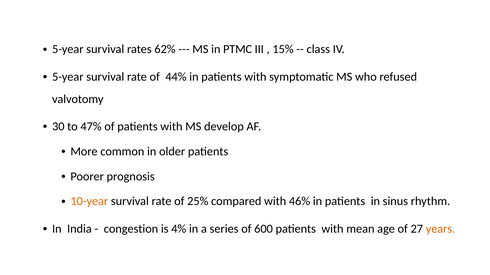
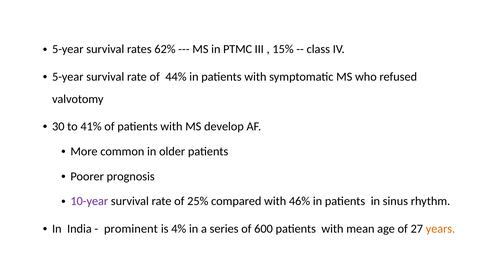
47%: 47% -> 41%
10-year colour: orange -> purple
congestion: congestion -> prominent
